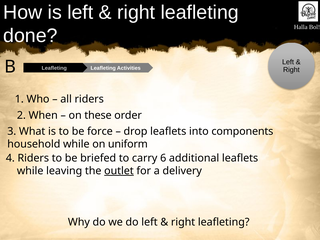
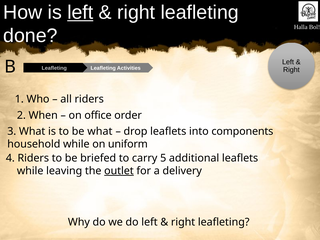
left at (80, 12) underline: none -> present
these: these -> office
be force: force -> what
6: 6 -> 5
